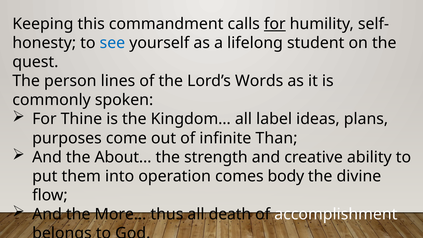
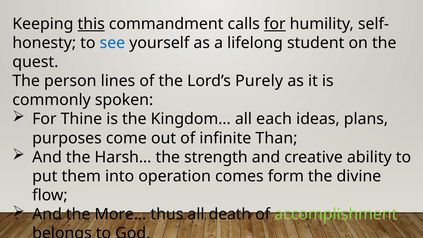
this underline: none -> present
Words: Words -> Purely
label: label -> each
About…: About… -> Harsh…
body: body -> form
accomplishment colour: white -> light green
